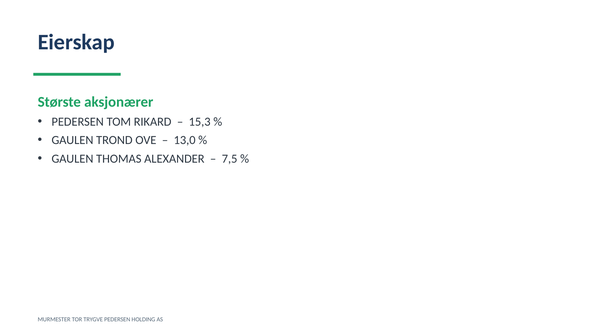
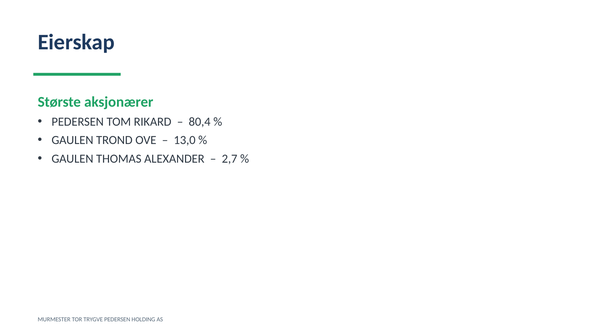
15,3: 15,3 -> 80,4
7,5: 7,5 -> 2,7
